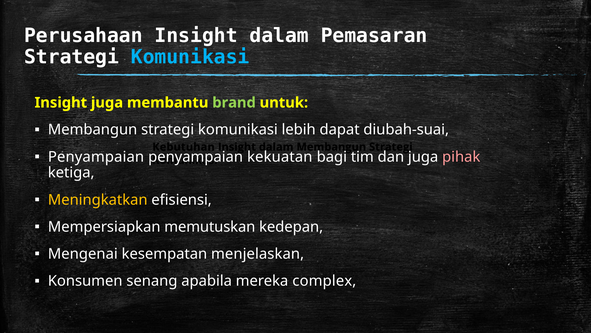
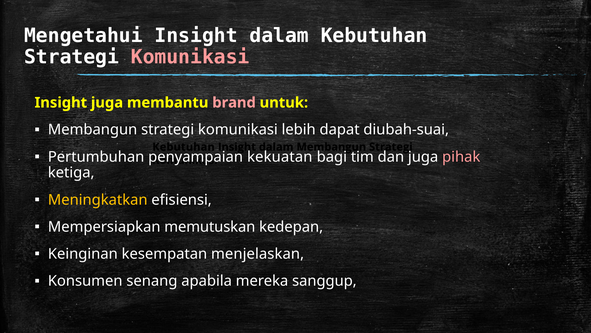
Perusahaan: Perusahaan -> Mengetahui
dalam Pemasaran: Pemasaran -> Kebutuhan
Komunikasi at (190, 57) colour: light blue -> pink
brand colour: light green -> pink
Penyampaian at (96, 157): Penyampaian -> Pertumbuhan
Mengenai: Mengenai -> Keinginan
complex: complex -> sanggup
